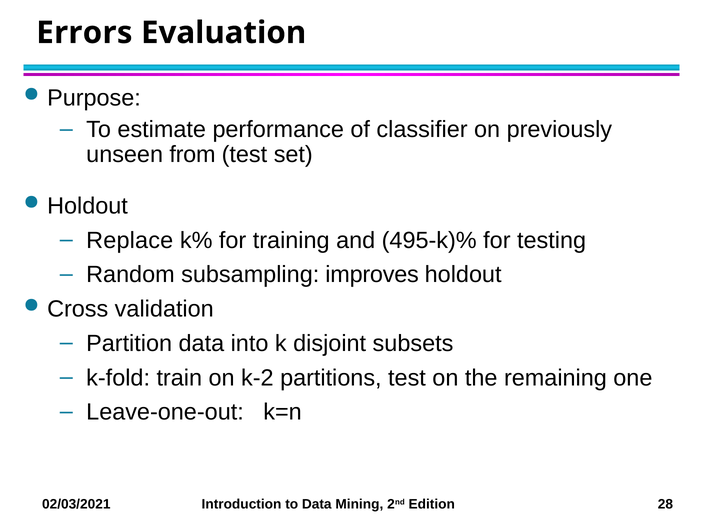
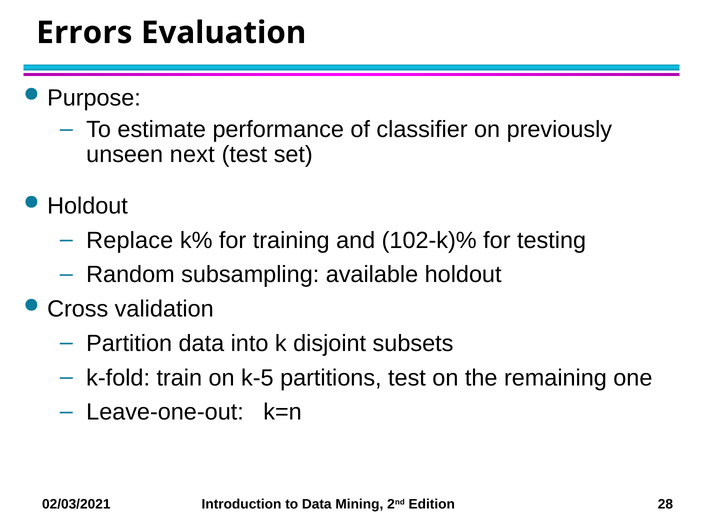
from: from -> next
495-k)%: 495-k)% -> 102-k)%
improves: improves -> available
k-2: k-2 -> k-5
